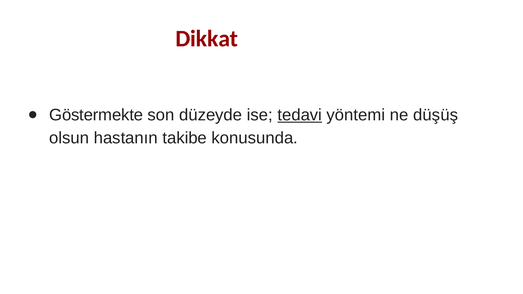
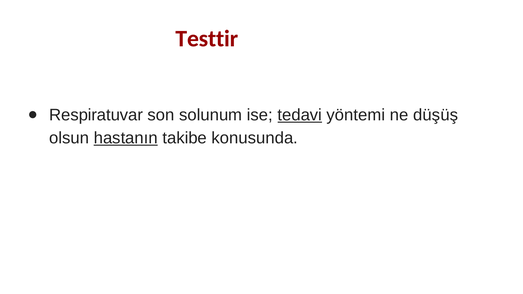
Dikkat: Dikkat -> Testtir
Göstermekte: Göstermekte -> Respiratuvar
düzeyde: düzeyde -> solunum
hastanın underline: none -> present
